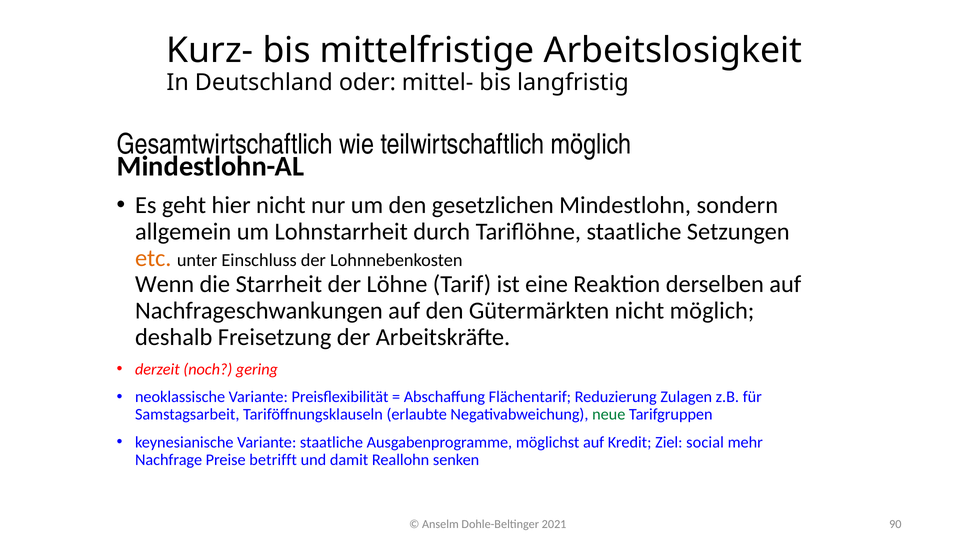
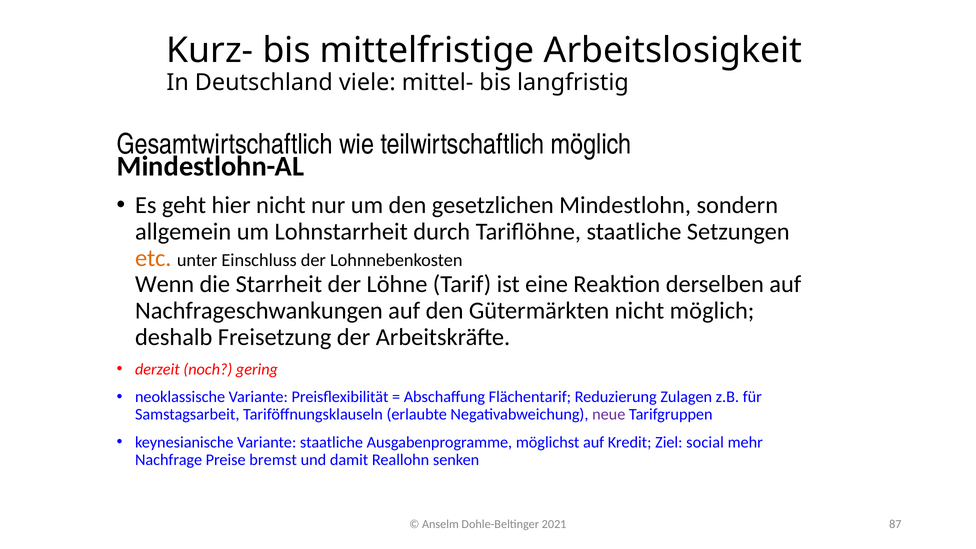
oder: oder -> viele
neue colour: green -> purple
betrifft: betrifft -> bremst
90: 90 -> 87
